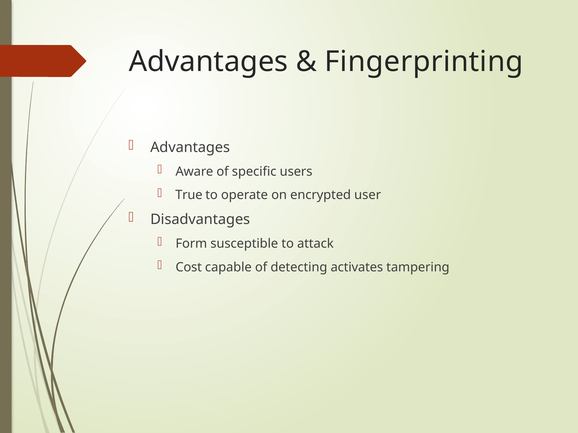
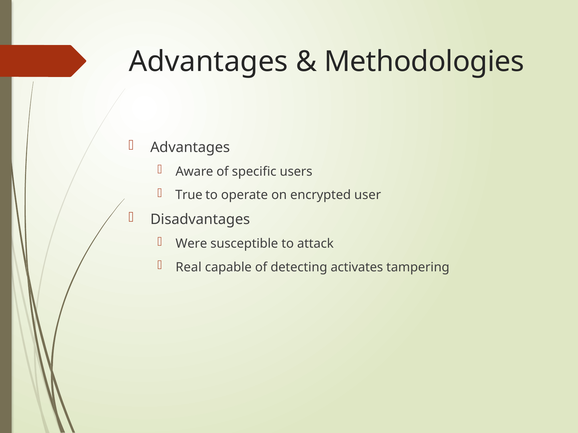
Fingerprinting: Fingerprinting -> Methodologies
Form: Form -> Were
Cost: Cost -> Real
